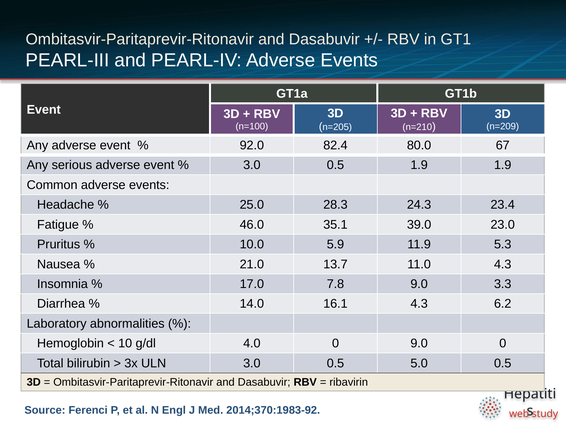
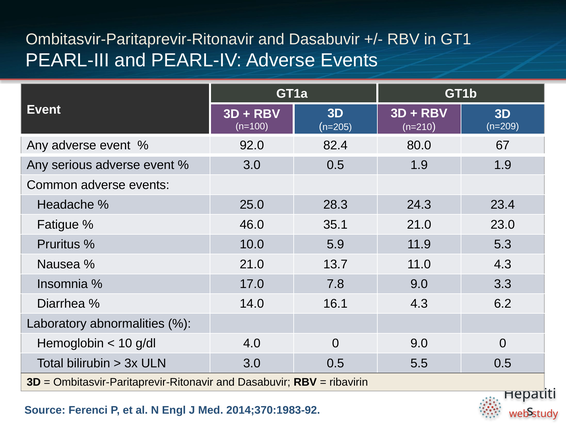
35.1 39.0: 39.0 -> 21.0
5.0: 5.0 -> 5.5
